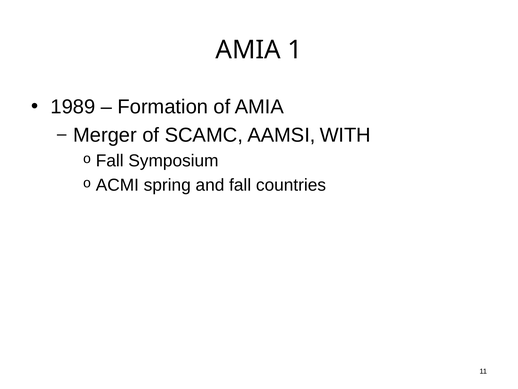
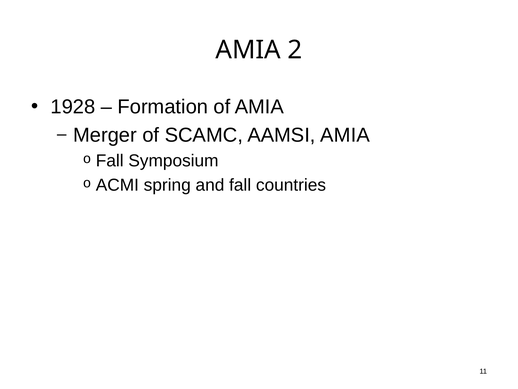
1: 1 -> 2
1989: 1989 -> 1928
AAMSI WITH: WITH -> AMIA
